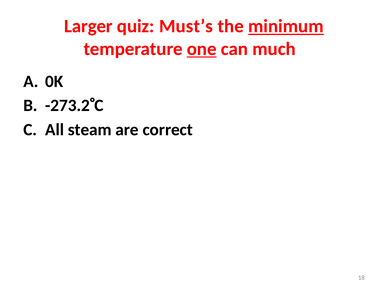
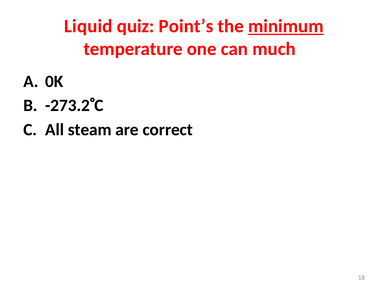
Larger: Larger -> Liquid
Must’s: Must’s -> Point’s
one underline: present -> none
